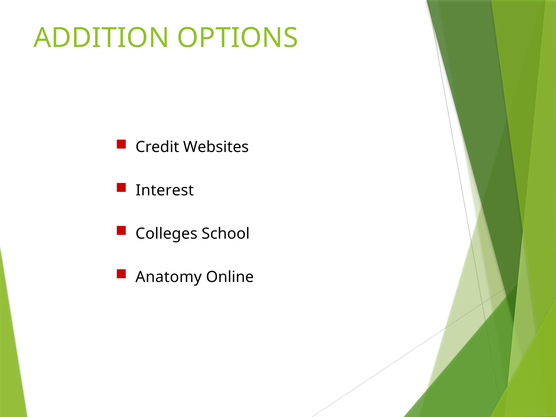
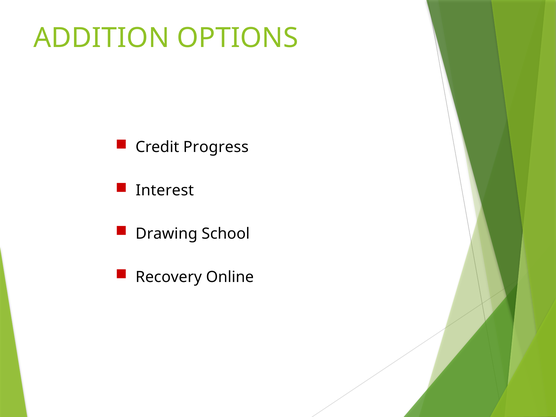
Websites: Websites -> Progress
Colleges: Colleges -> Drawing
Anatomy: Anatomy -> Recovery
